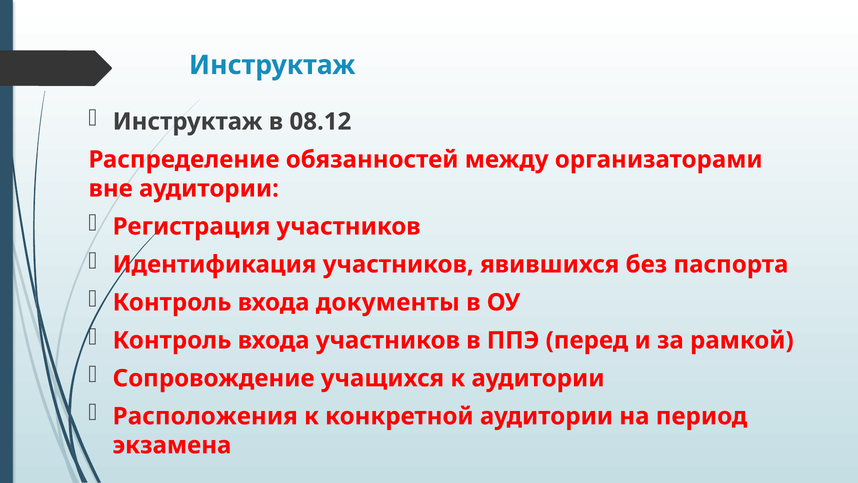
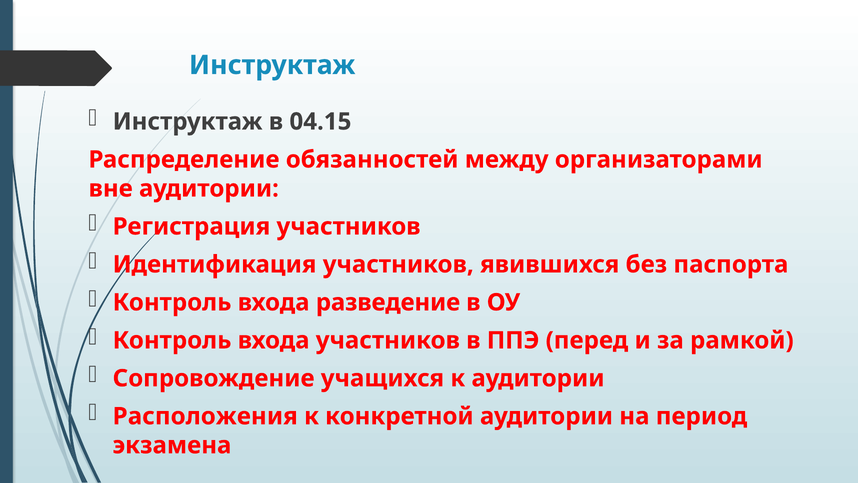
08.12: 08.12 -> 04.15
документы: документы -> разведение
